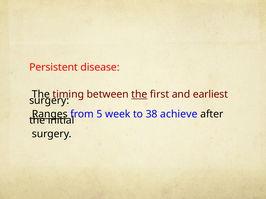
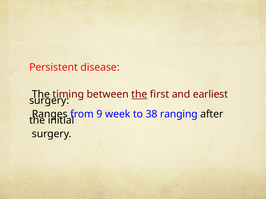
Ranges underline: present -> none
5: 5 -> 9
achieve: achieve -> ranging
